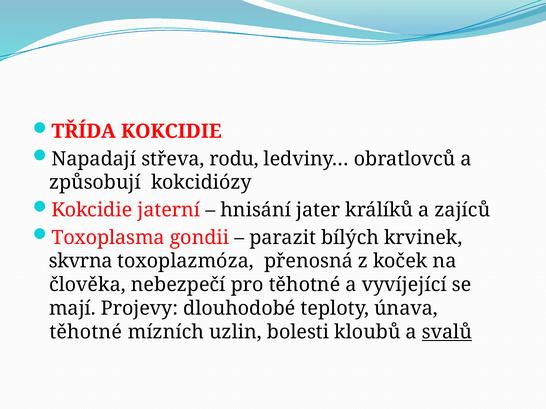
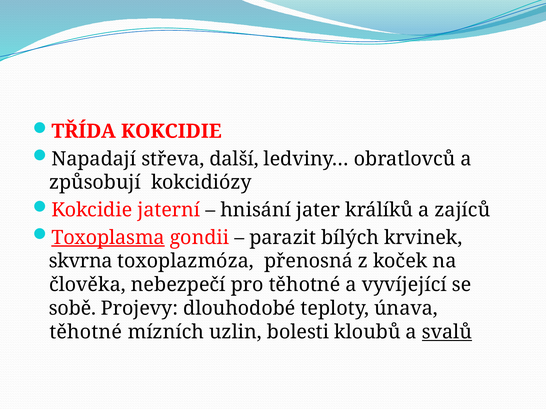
rodu: rodu -> další
Toxoplasma underline: none -> present
mají: mají -> sobě
